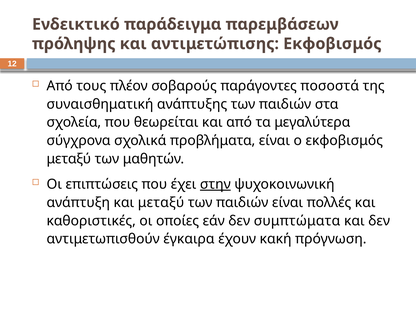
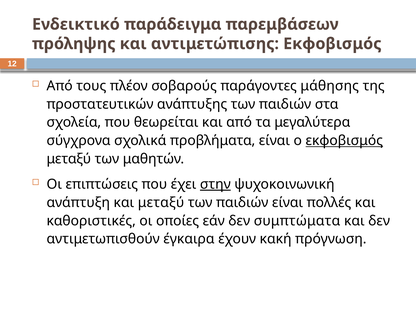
ποσοστά: ποσοστά -> μάθησης
συναισθηματική: συναισθηματική -> προστατευτικών
εκφοβισμός at (344, 141) underline: none -> present
